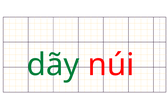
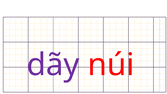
dãy colour: green -> purple
